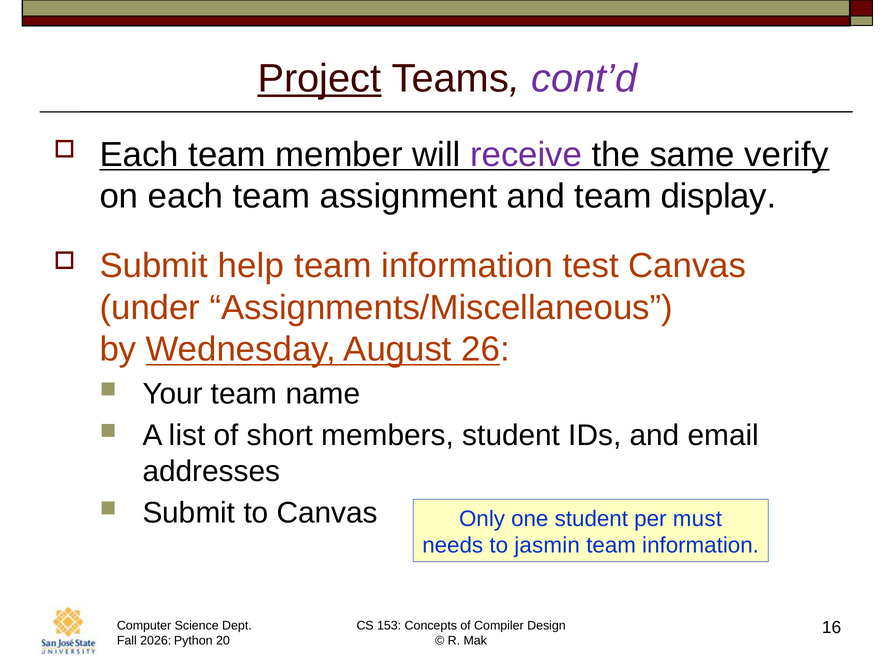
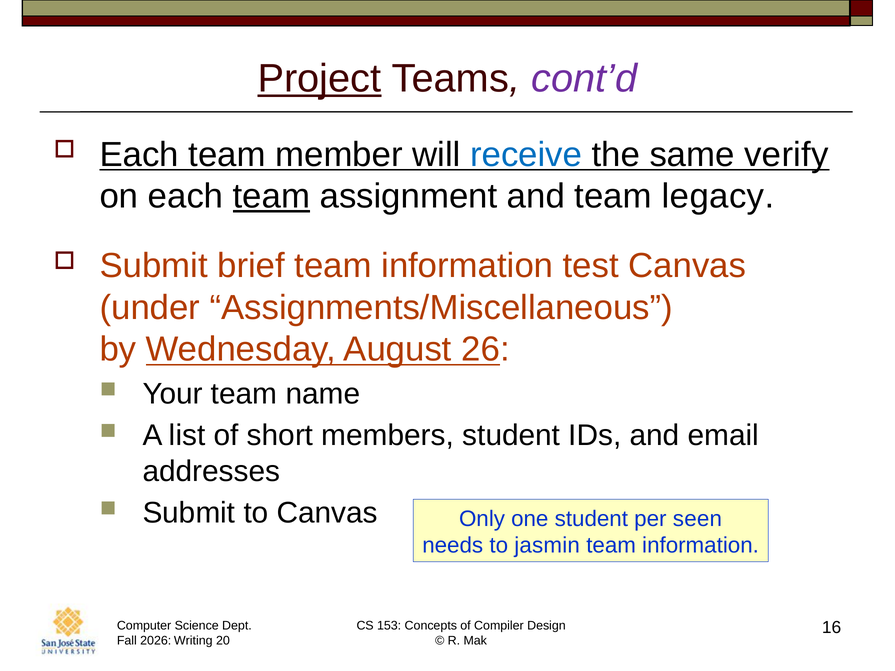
receive colour: purple -> blue
team at (271, 196) underline: none -> present
display: display -> legacy
help: help -> brief
must: must -> seen
Python: Python -> Writing
